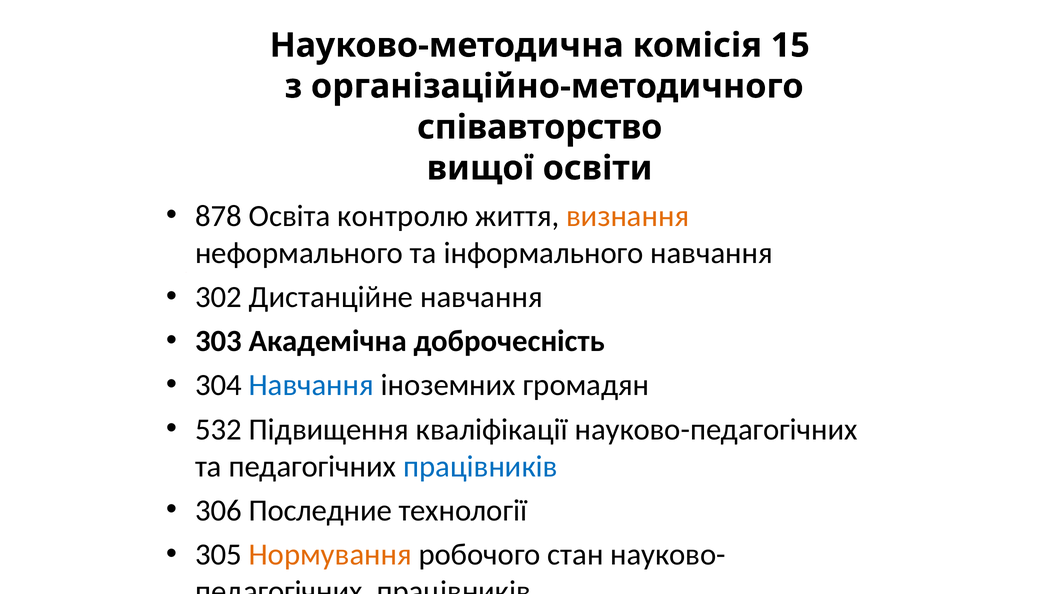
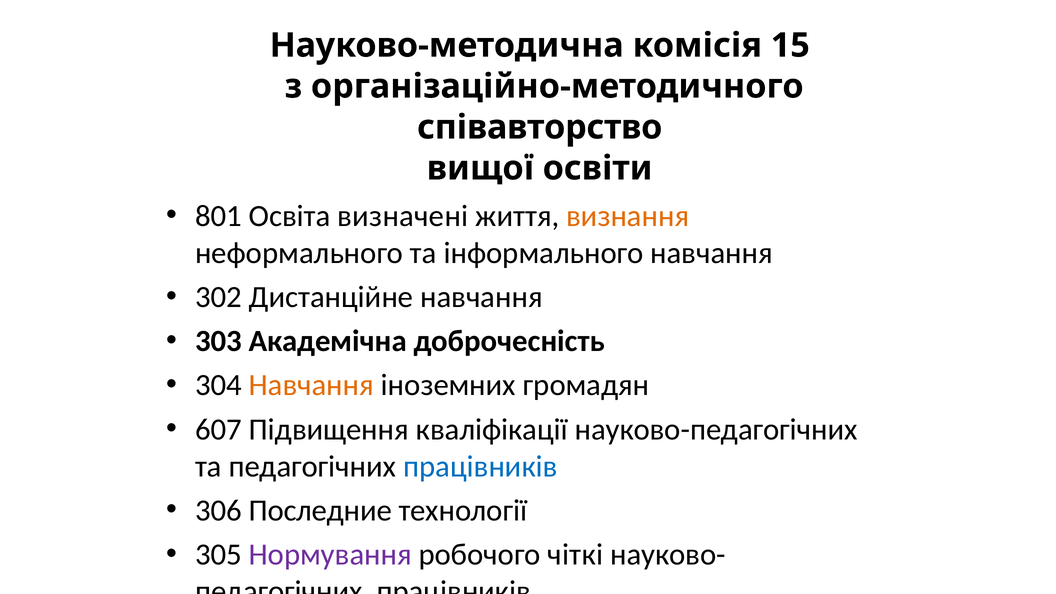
878: 878 -> 801
контролю: контролю -> визначені
Навчання at (311, 385) colour: blue -> orange
532: 532 -> 607
Нормування colour: orange -> purple
стан: стан -> чіткі
